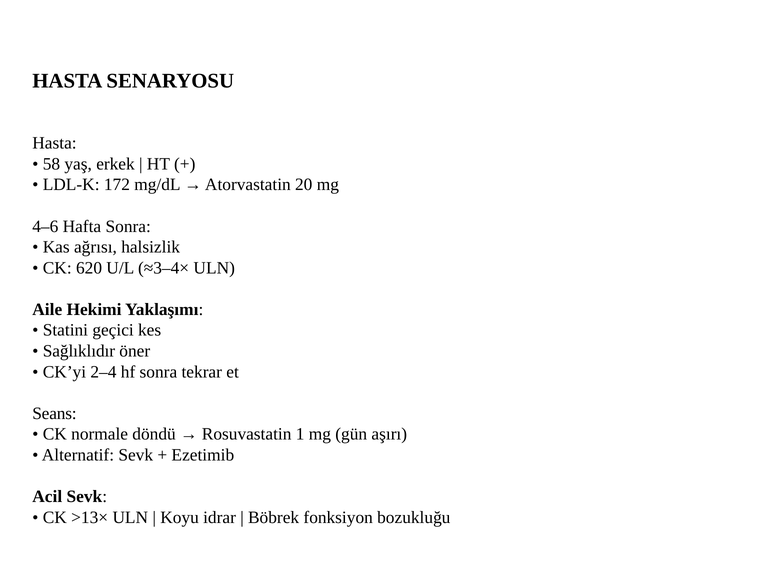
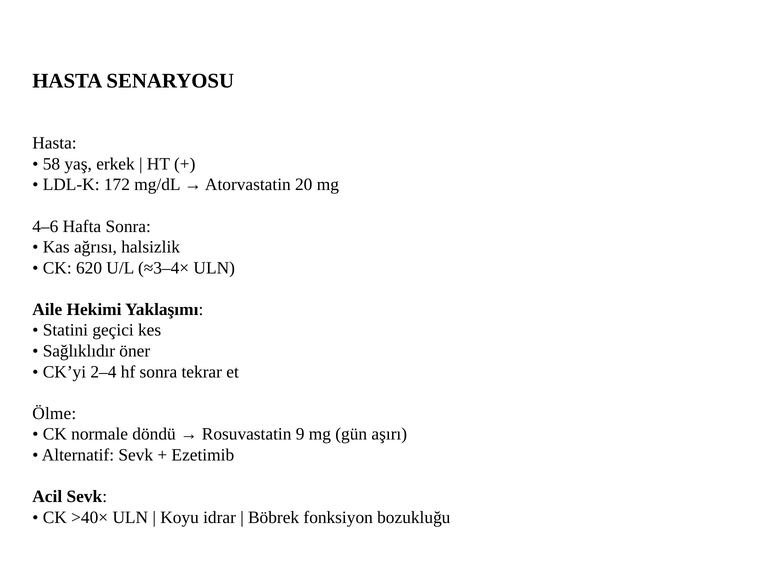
Seans: Seans -> Ölme
1: 1 -> 9
>13×: >13× -> >40×
